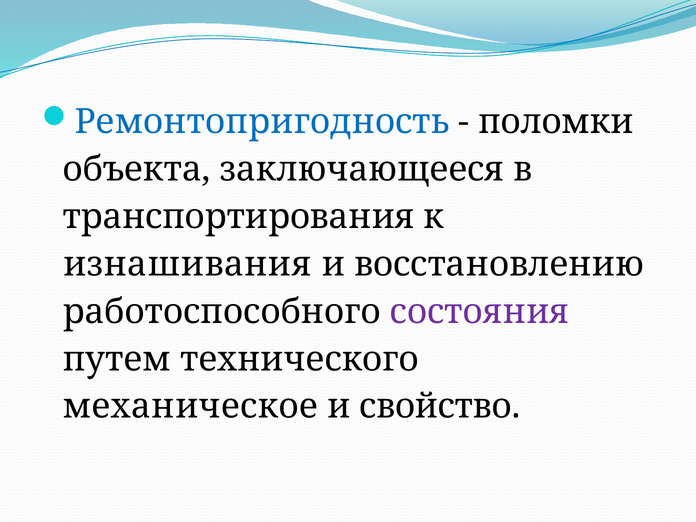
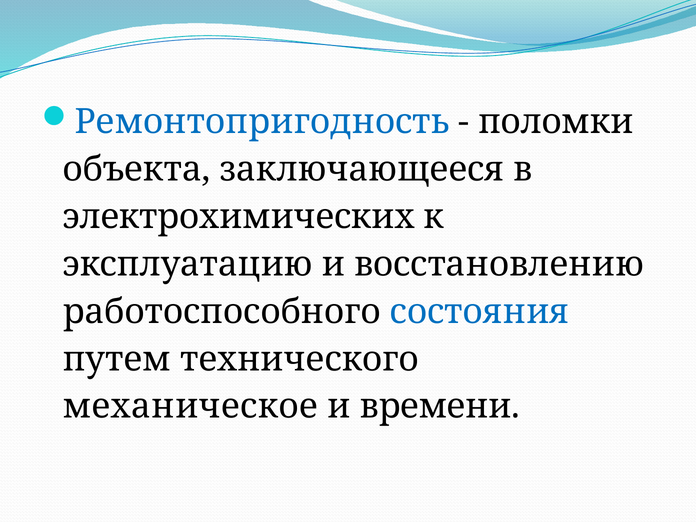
транспортирования: транспортирования -> электрохимических
изнашивания: изнашивания -> эксплуатацию
состояния colour: purple -> blue
свойство: свойство -> времени
